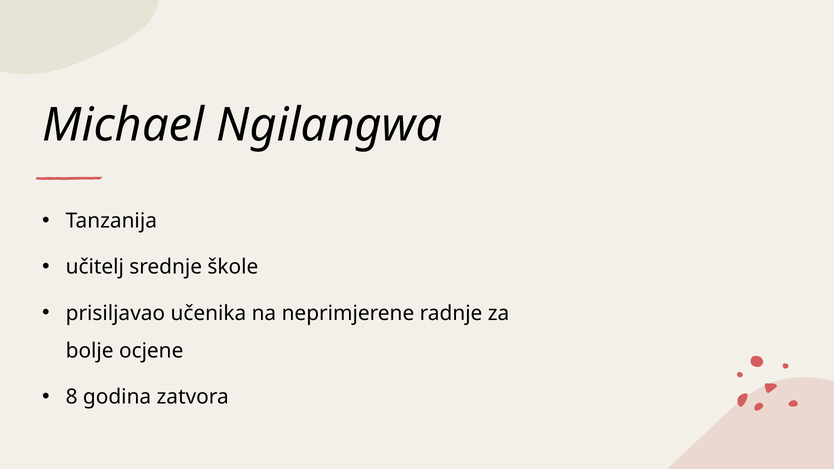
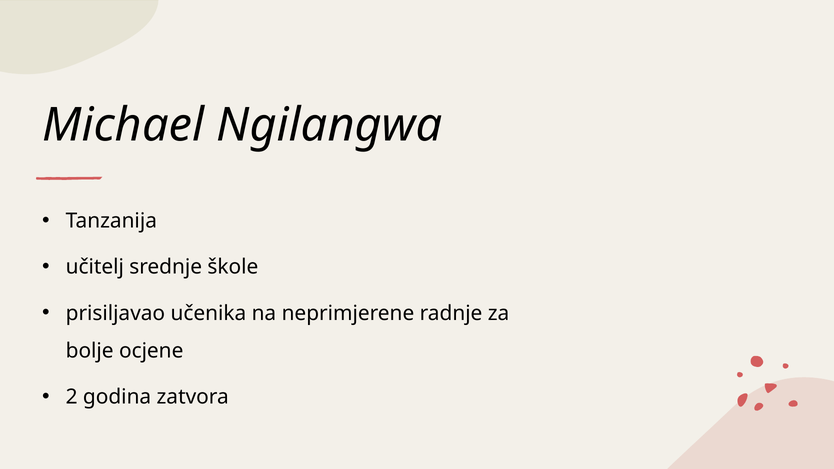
8: 8 -> 2
